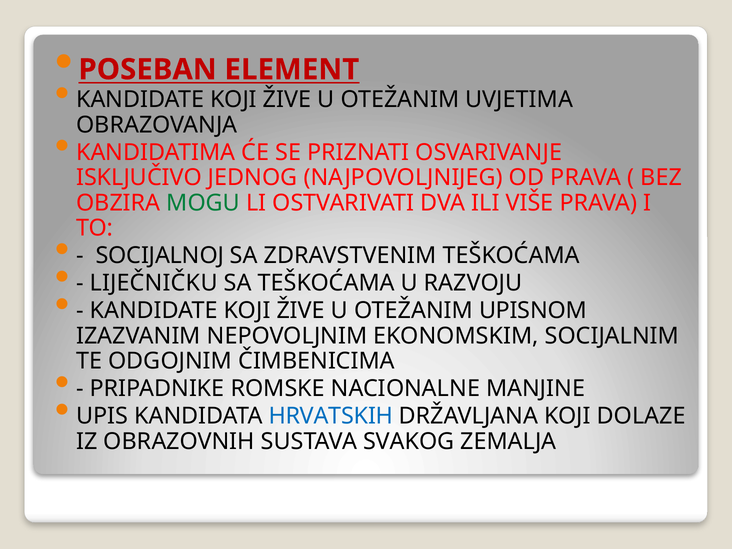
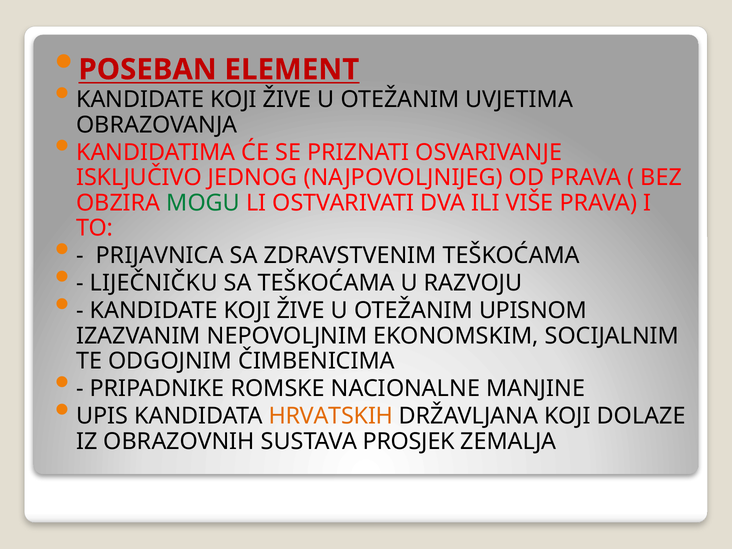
SOCIJALNOJ: SOCIJALNOJ -> PRIJAVNICA
HRVATSKIH colour: blue -> orange
SVAKOG: SVAKOG -> PROSJEK
